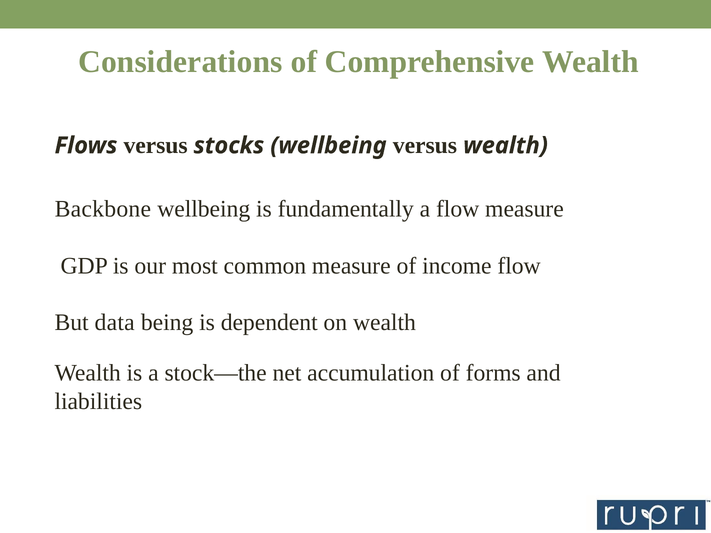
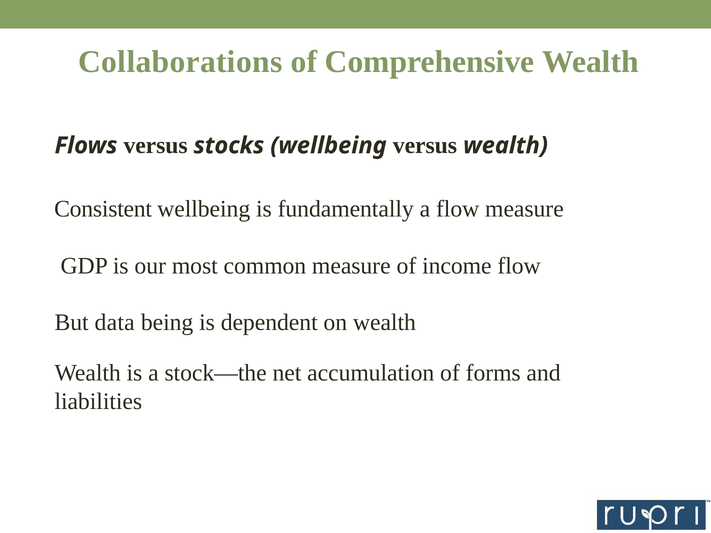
Considerations: Considerations -> Collaborations
Backbone: Backbone -> Consistent
